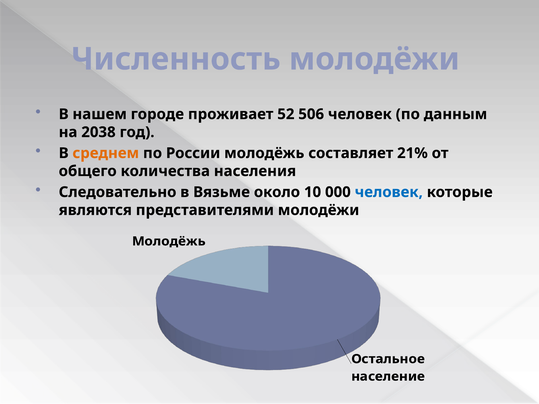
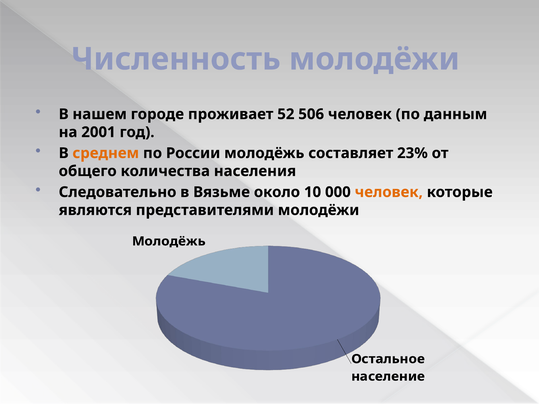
2038: 2038 -> 2001
21%: 21% -> 23%
человек at (389, 192) colour: blue -> orange
